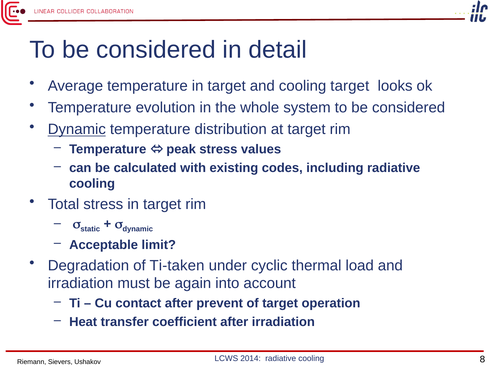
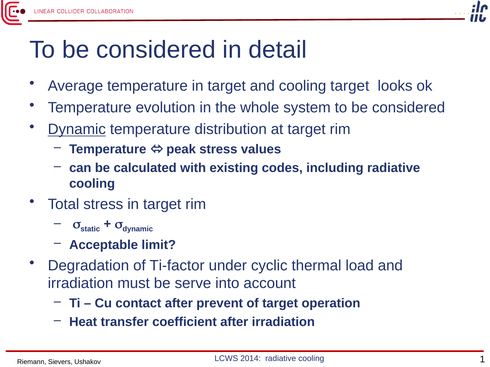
Ti-taken: Ti-taken -> Ti-factor
again: again -> serve
8: 8 -> 1
